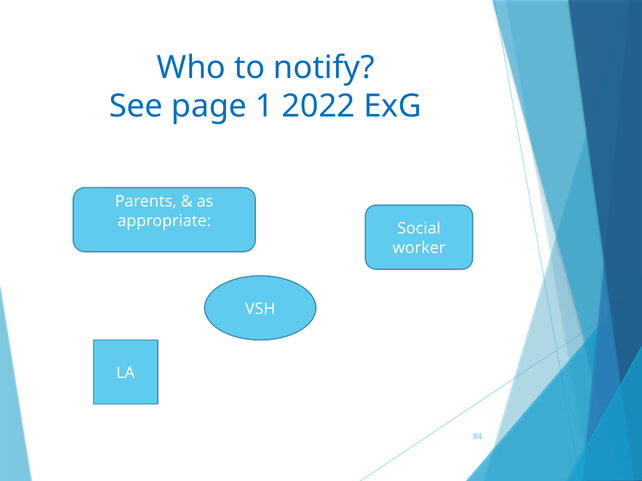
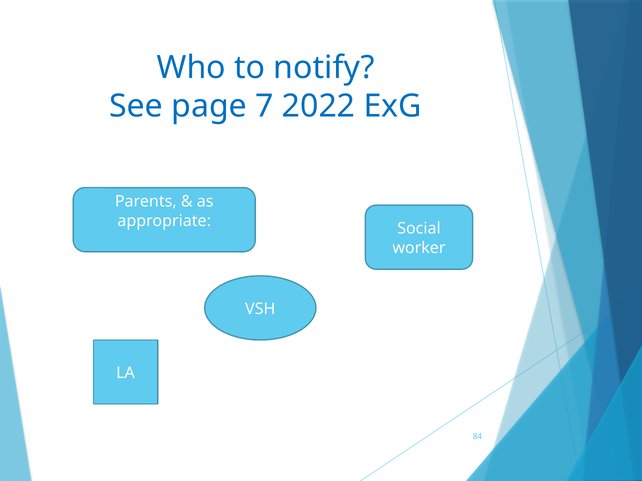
1: 1 -> 7
